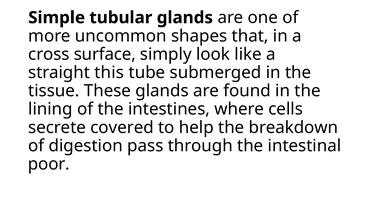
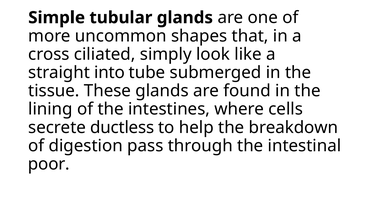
surface: surface -> ciliated
this: this -> into
covered: covered -> ductless
